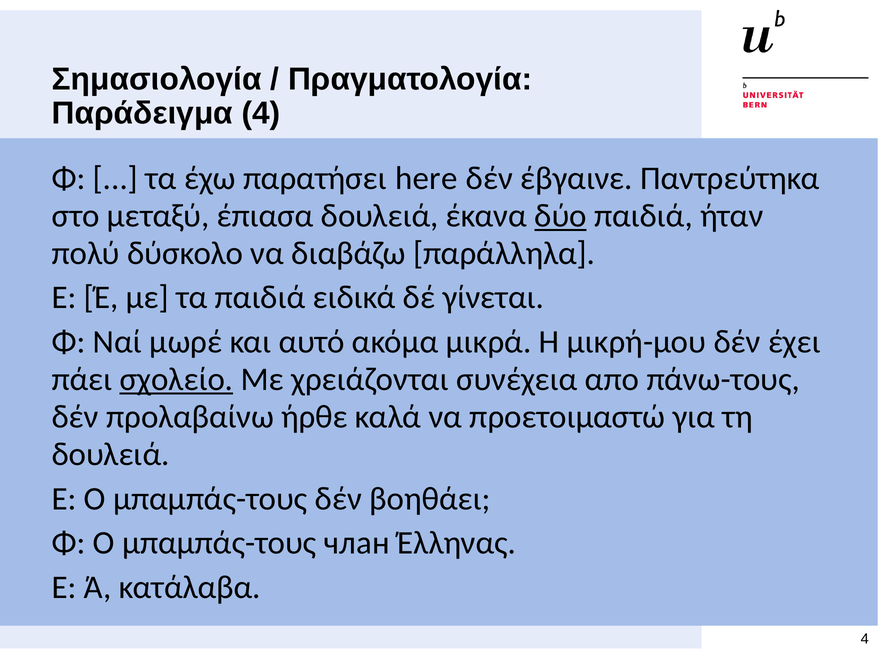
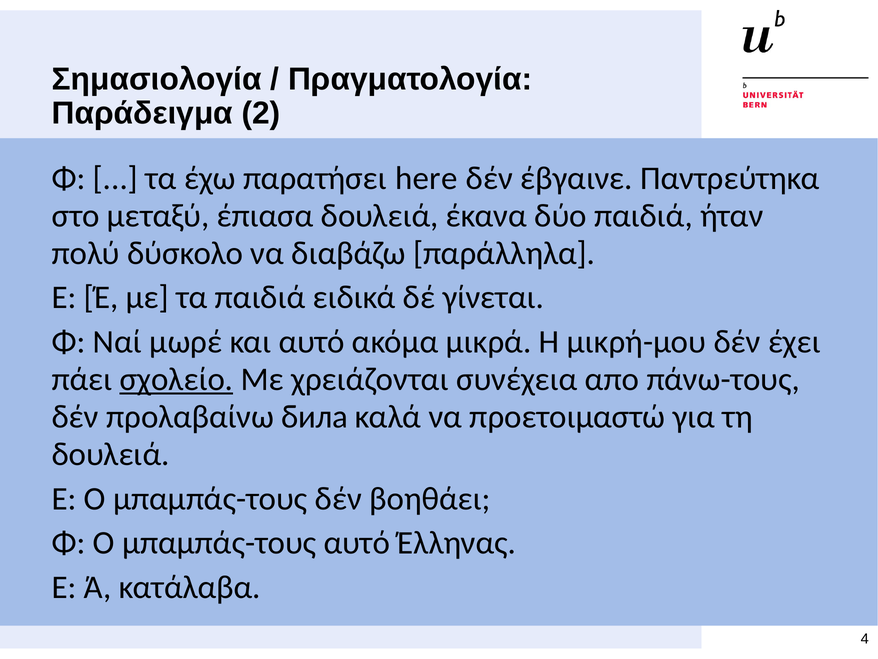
Παράδειγμα 4: 4 -> 2
δύο underline: present -> none
ήρθε: ήρθε -> била
μπαμπάς-τους члан: члан -> αυτό
